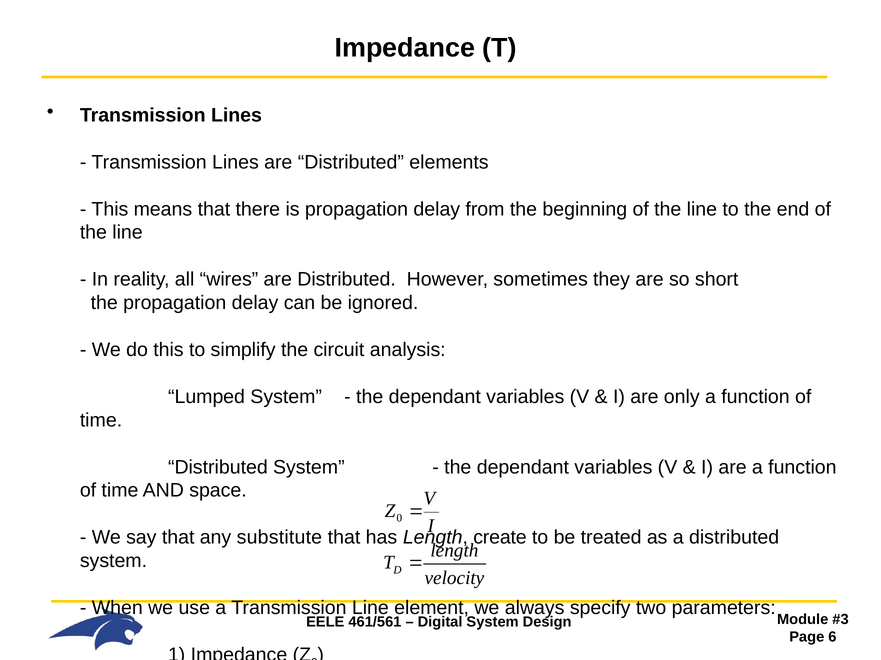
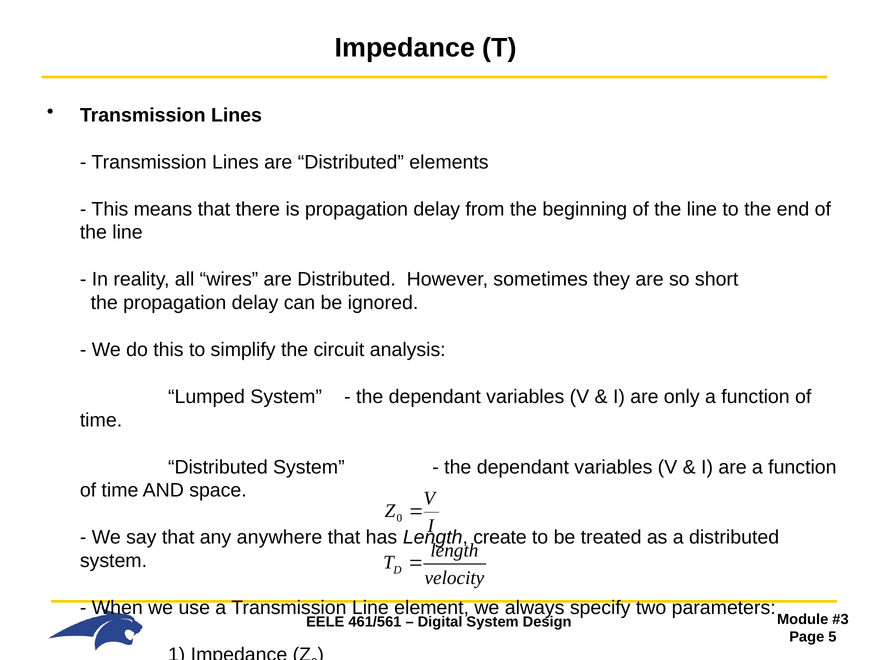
substitute: substitute -> anywhere
6: 6 -> 5
